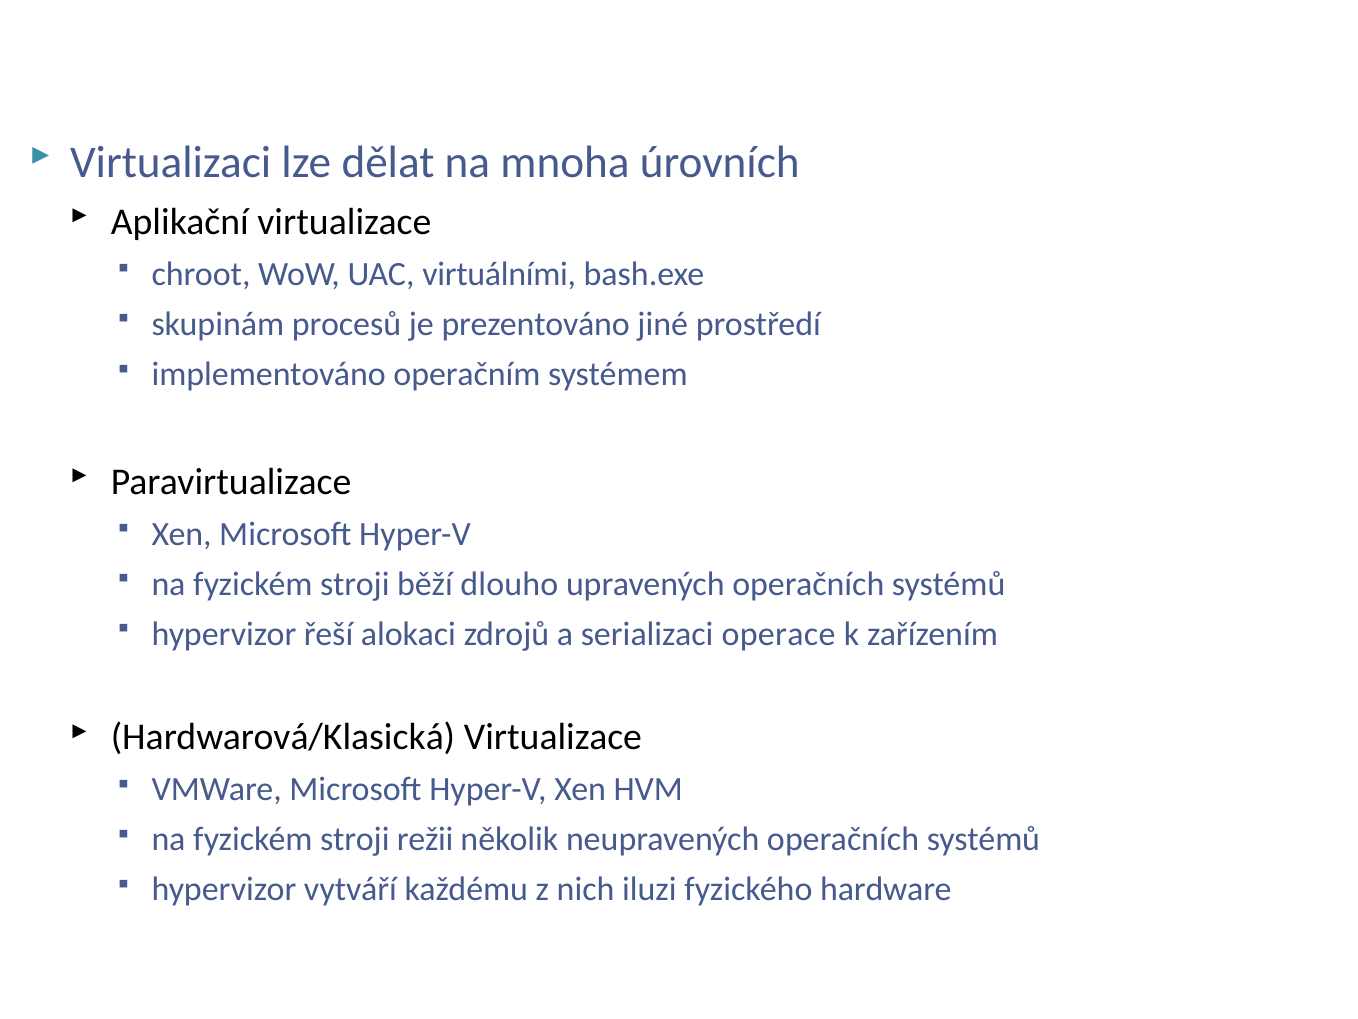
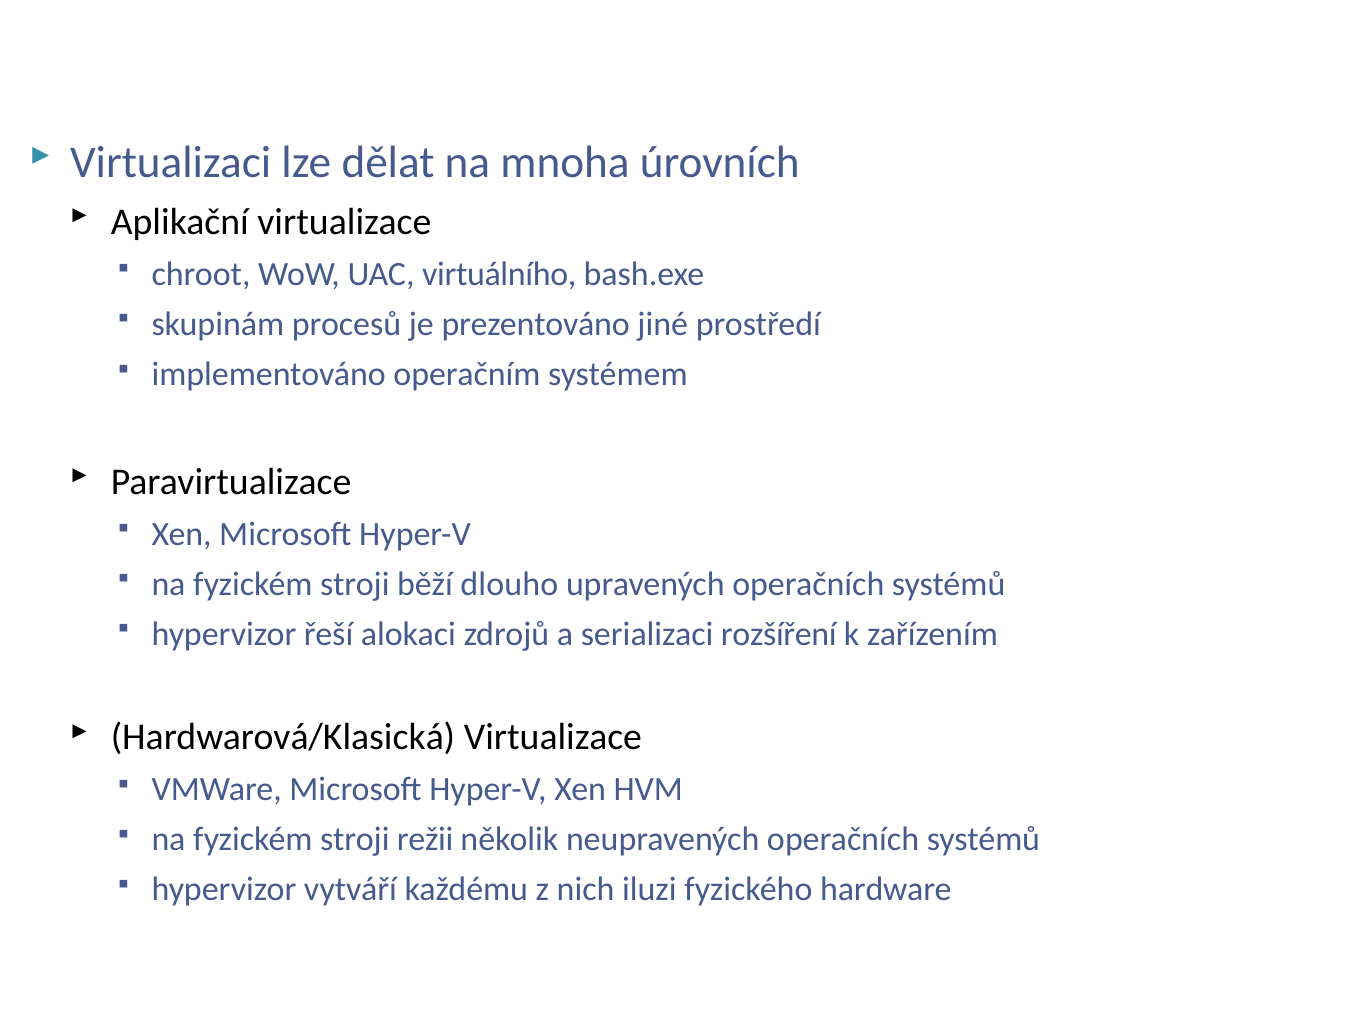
virtuálními: virtuálními -> virtuálního
operace: operace -> rozšíření
